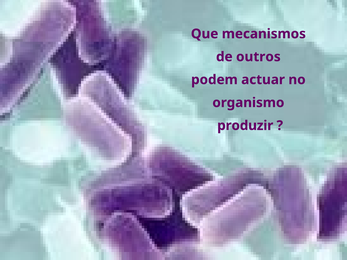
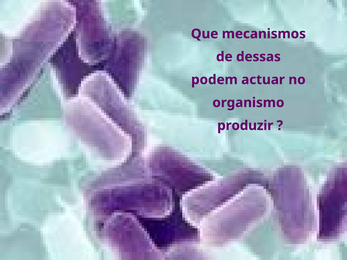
outros: outros -> dessas
